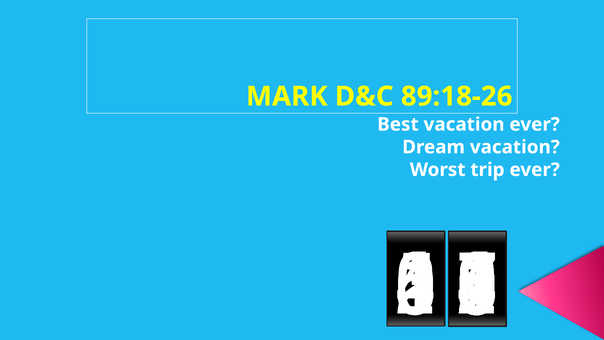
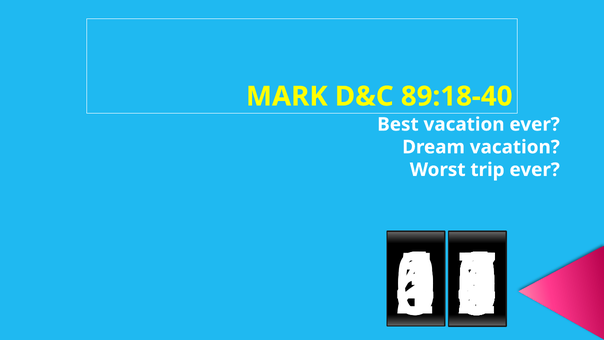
89:18-26: 89:18-26 -> 89:18-40
